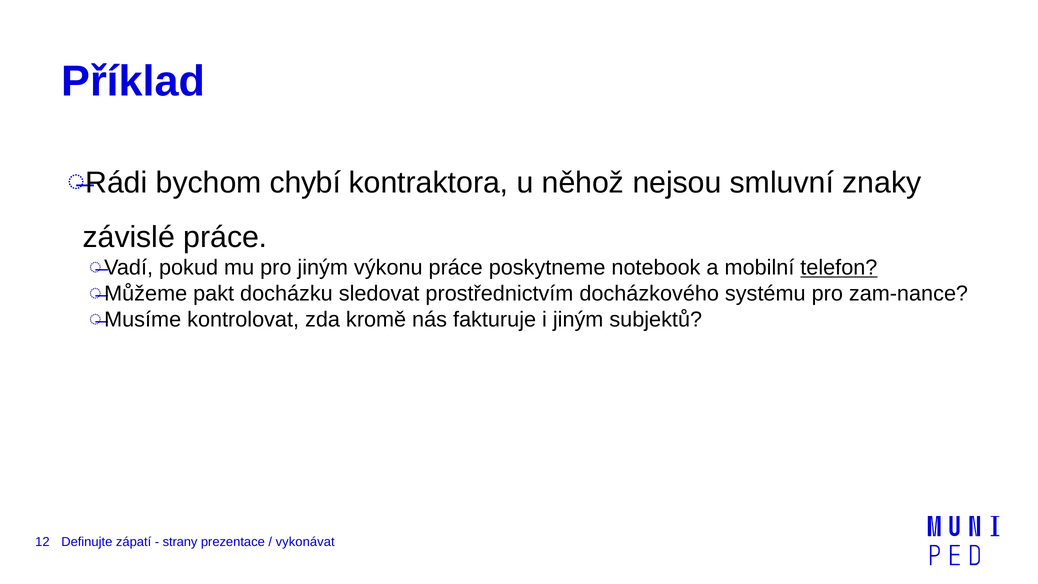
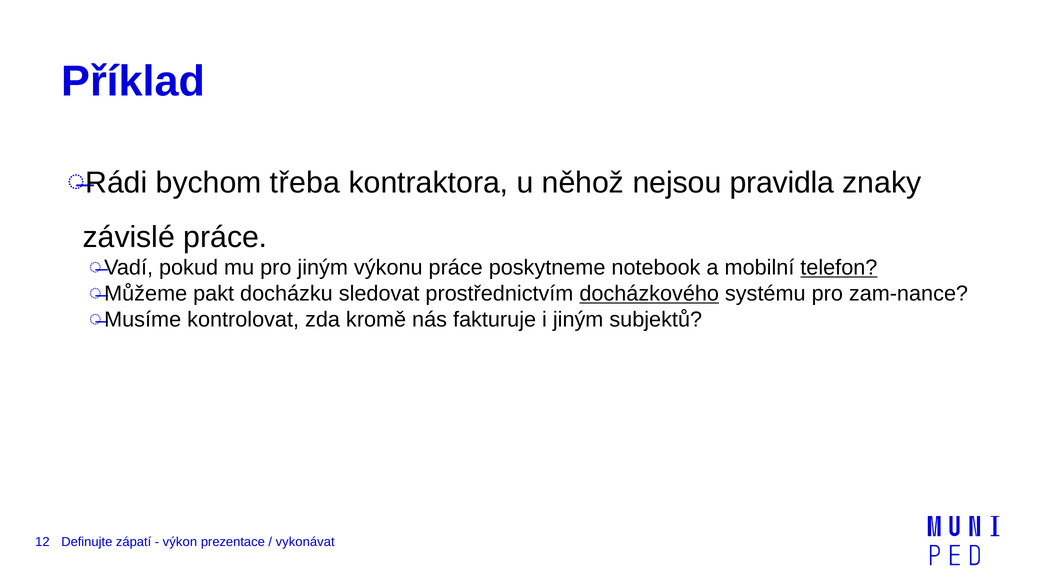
chybí: chybí -> třeba
smluvní: smluvní -> pravidla
docházkového underline: none -> present
strany: strany -> výkon
